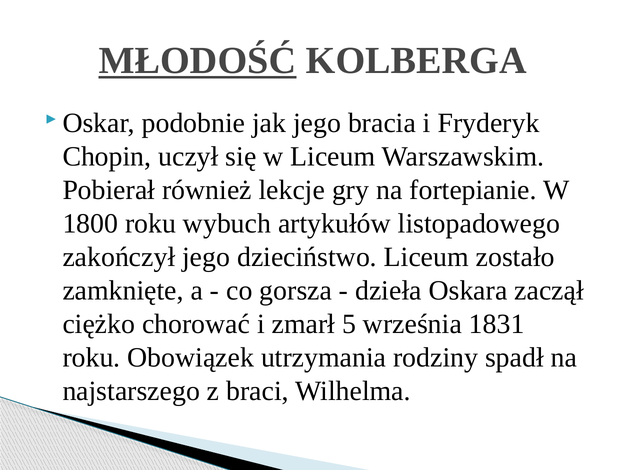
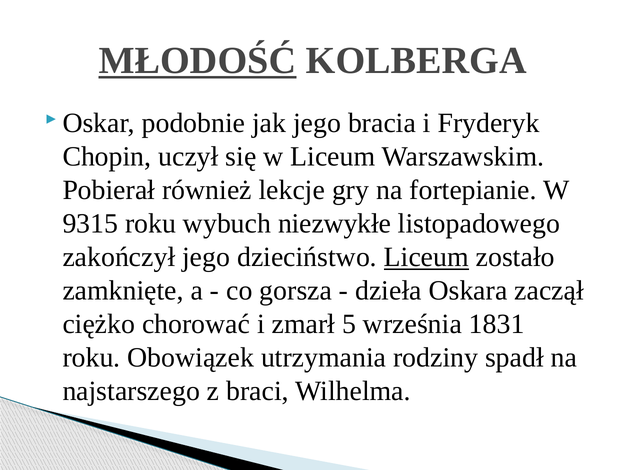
1800: 1800 -> 9315
artykułów: artykułów -> niezwykłe
Liceum at (426, 257) underline: none -> present
